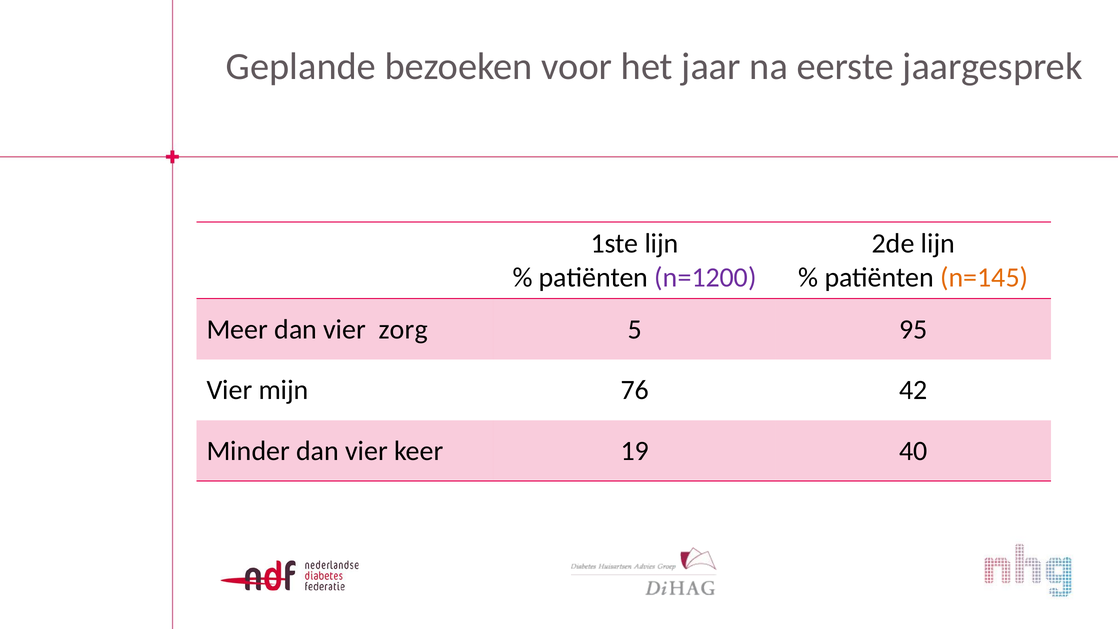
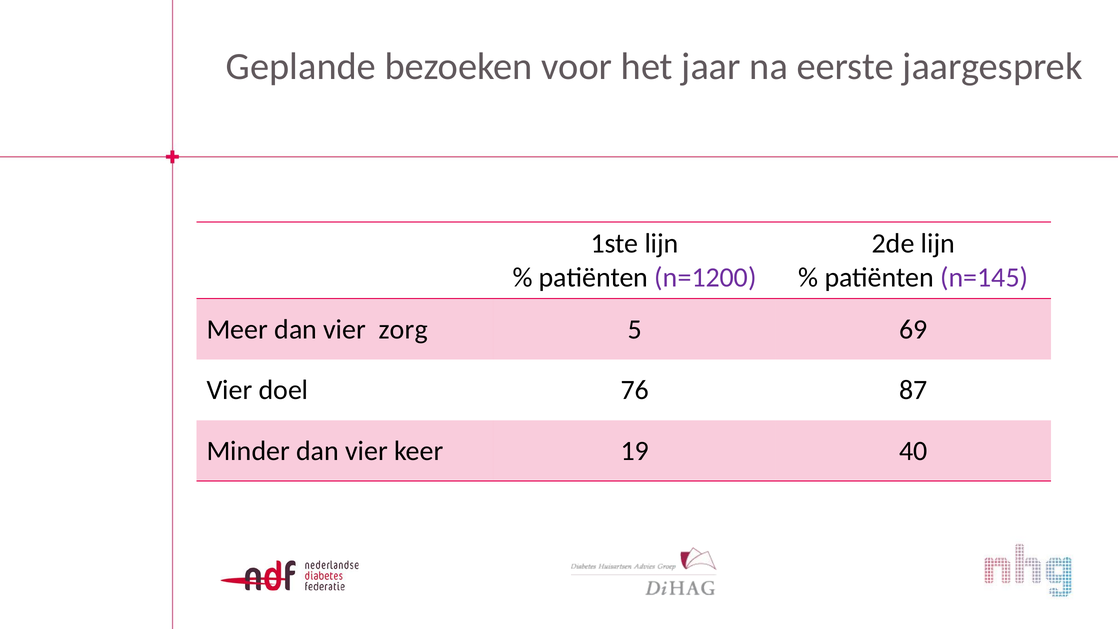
n=145 colour: orange -> purple
95: 95 -> 69
mijn: mijn -> doel
42: 42 -> 87
